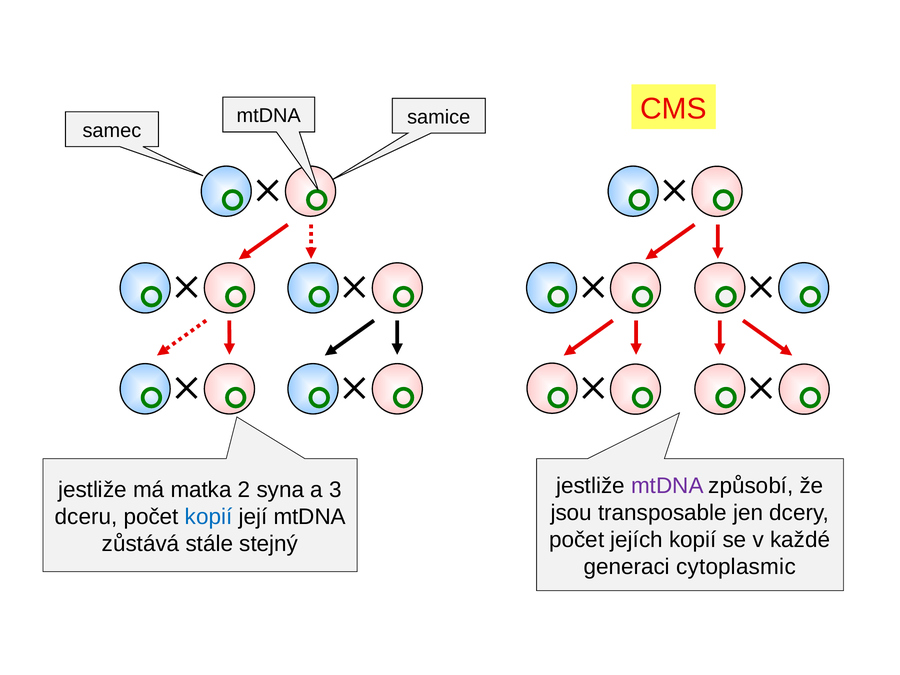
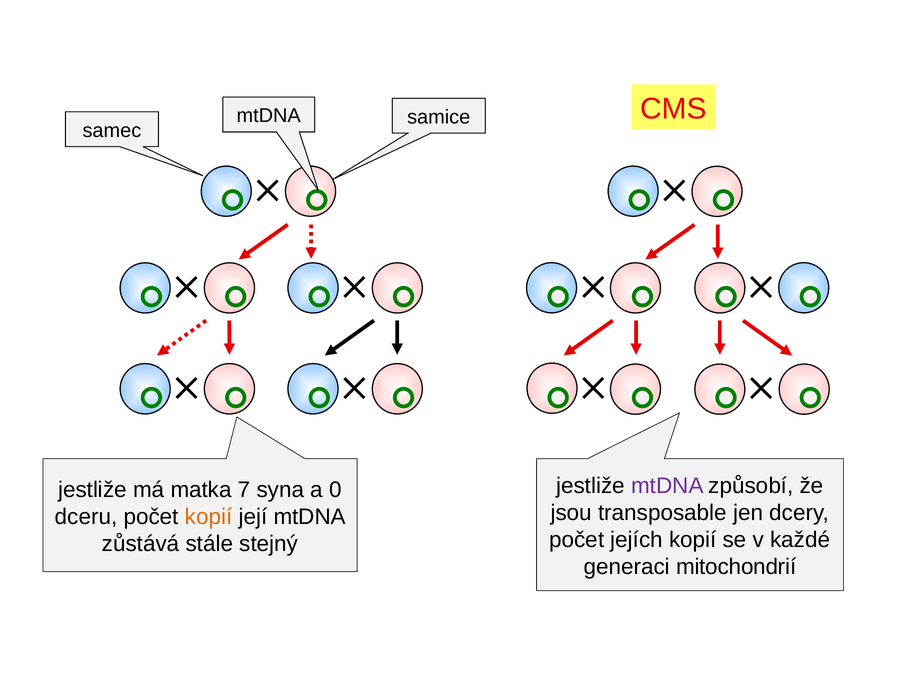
2: 2 -> 7
3: 3 -> 0
kopií at (209, 517) colour: blue -> orange
cytoplasmic: cytoplasmic -> mitochondrií
